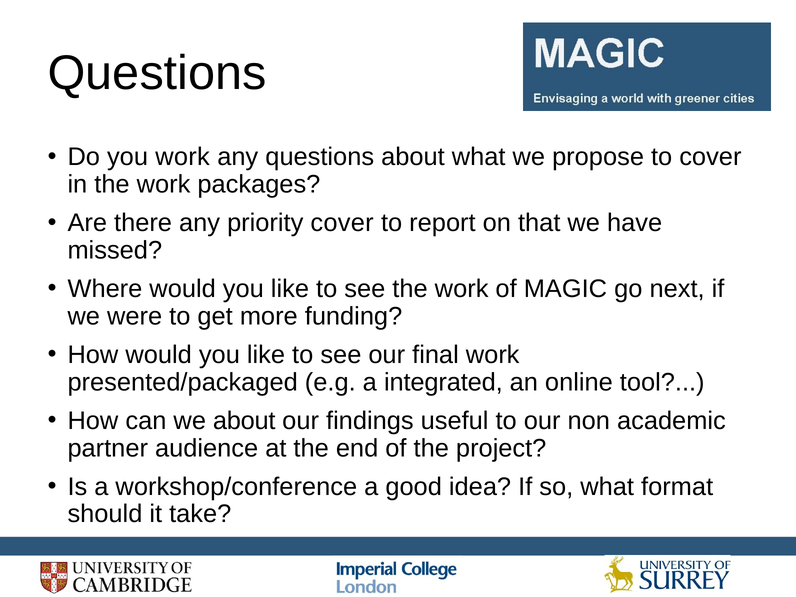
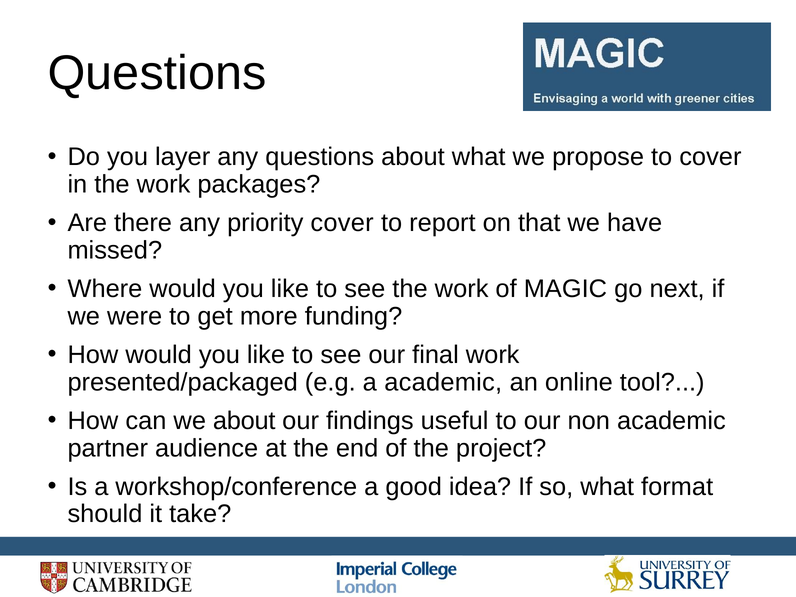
you work: work -> layer
a integrated: integrated -> academic
